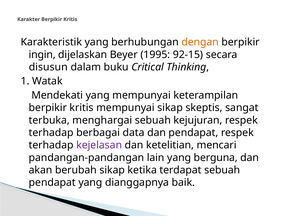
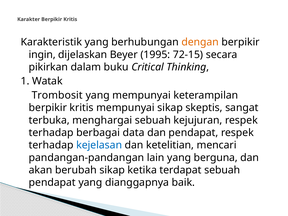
92-15: 92-15 -> 72-15
disusun: disusun -> pikirkan
Mendekati: Mendekati -> Trombosit
kejelasan colour: purple -> blue
